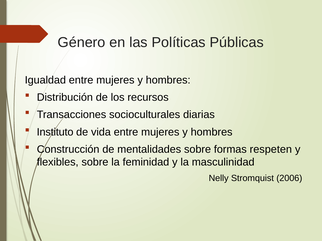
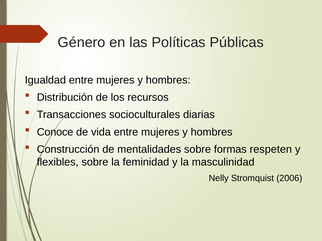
Instituto: Instituto -> Conoce
